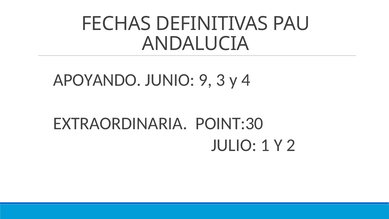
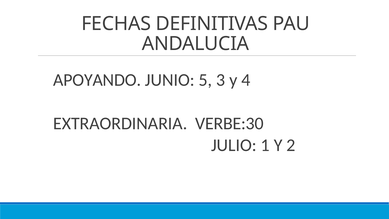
9: 9 -> 5
POINT:30: POINT:30 -> VERBE:30
